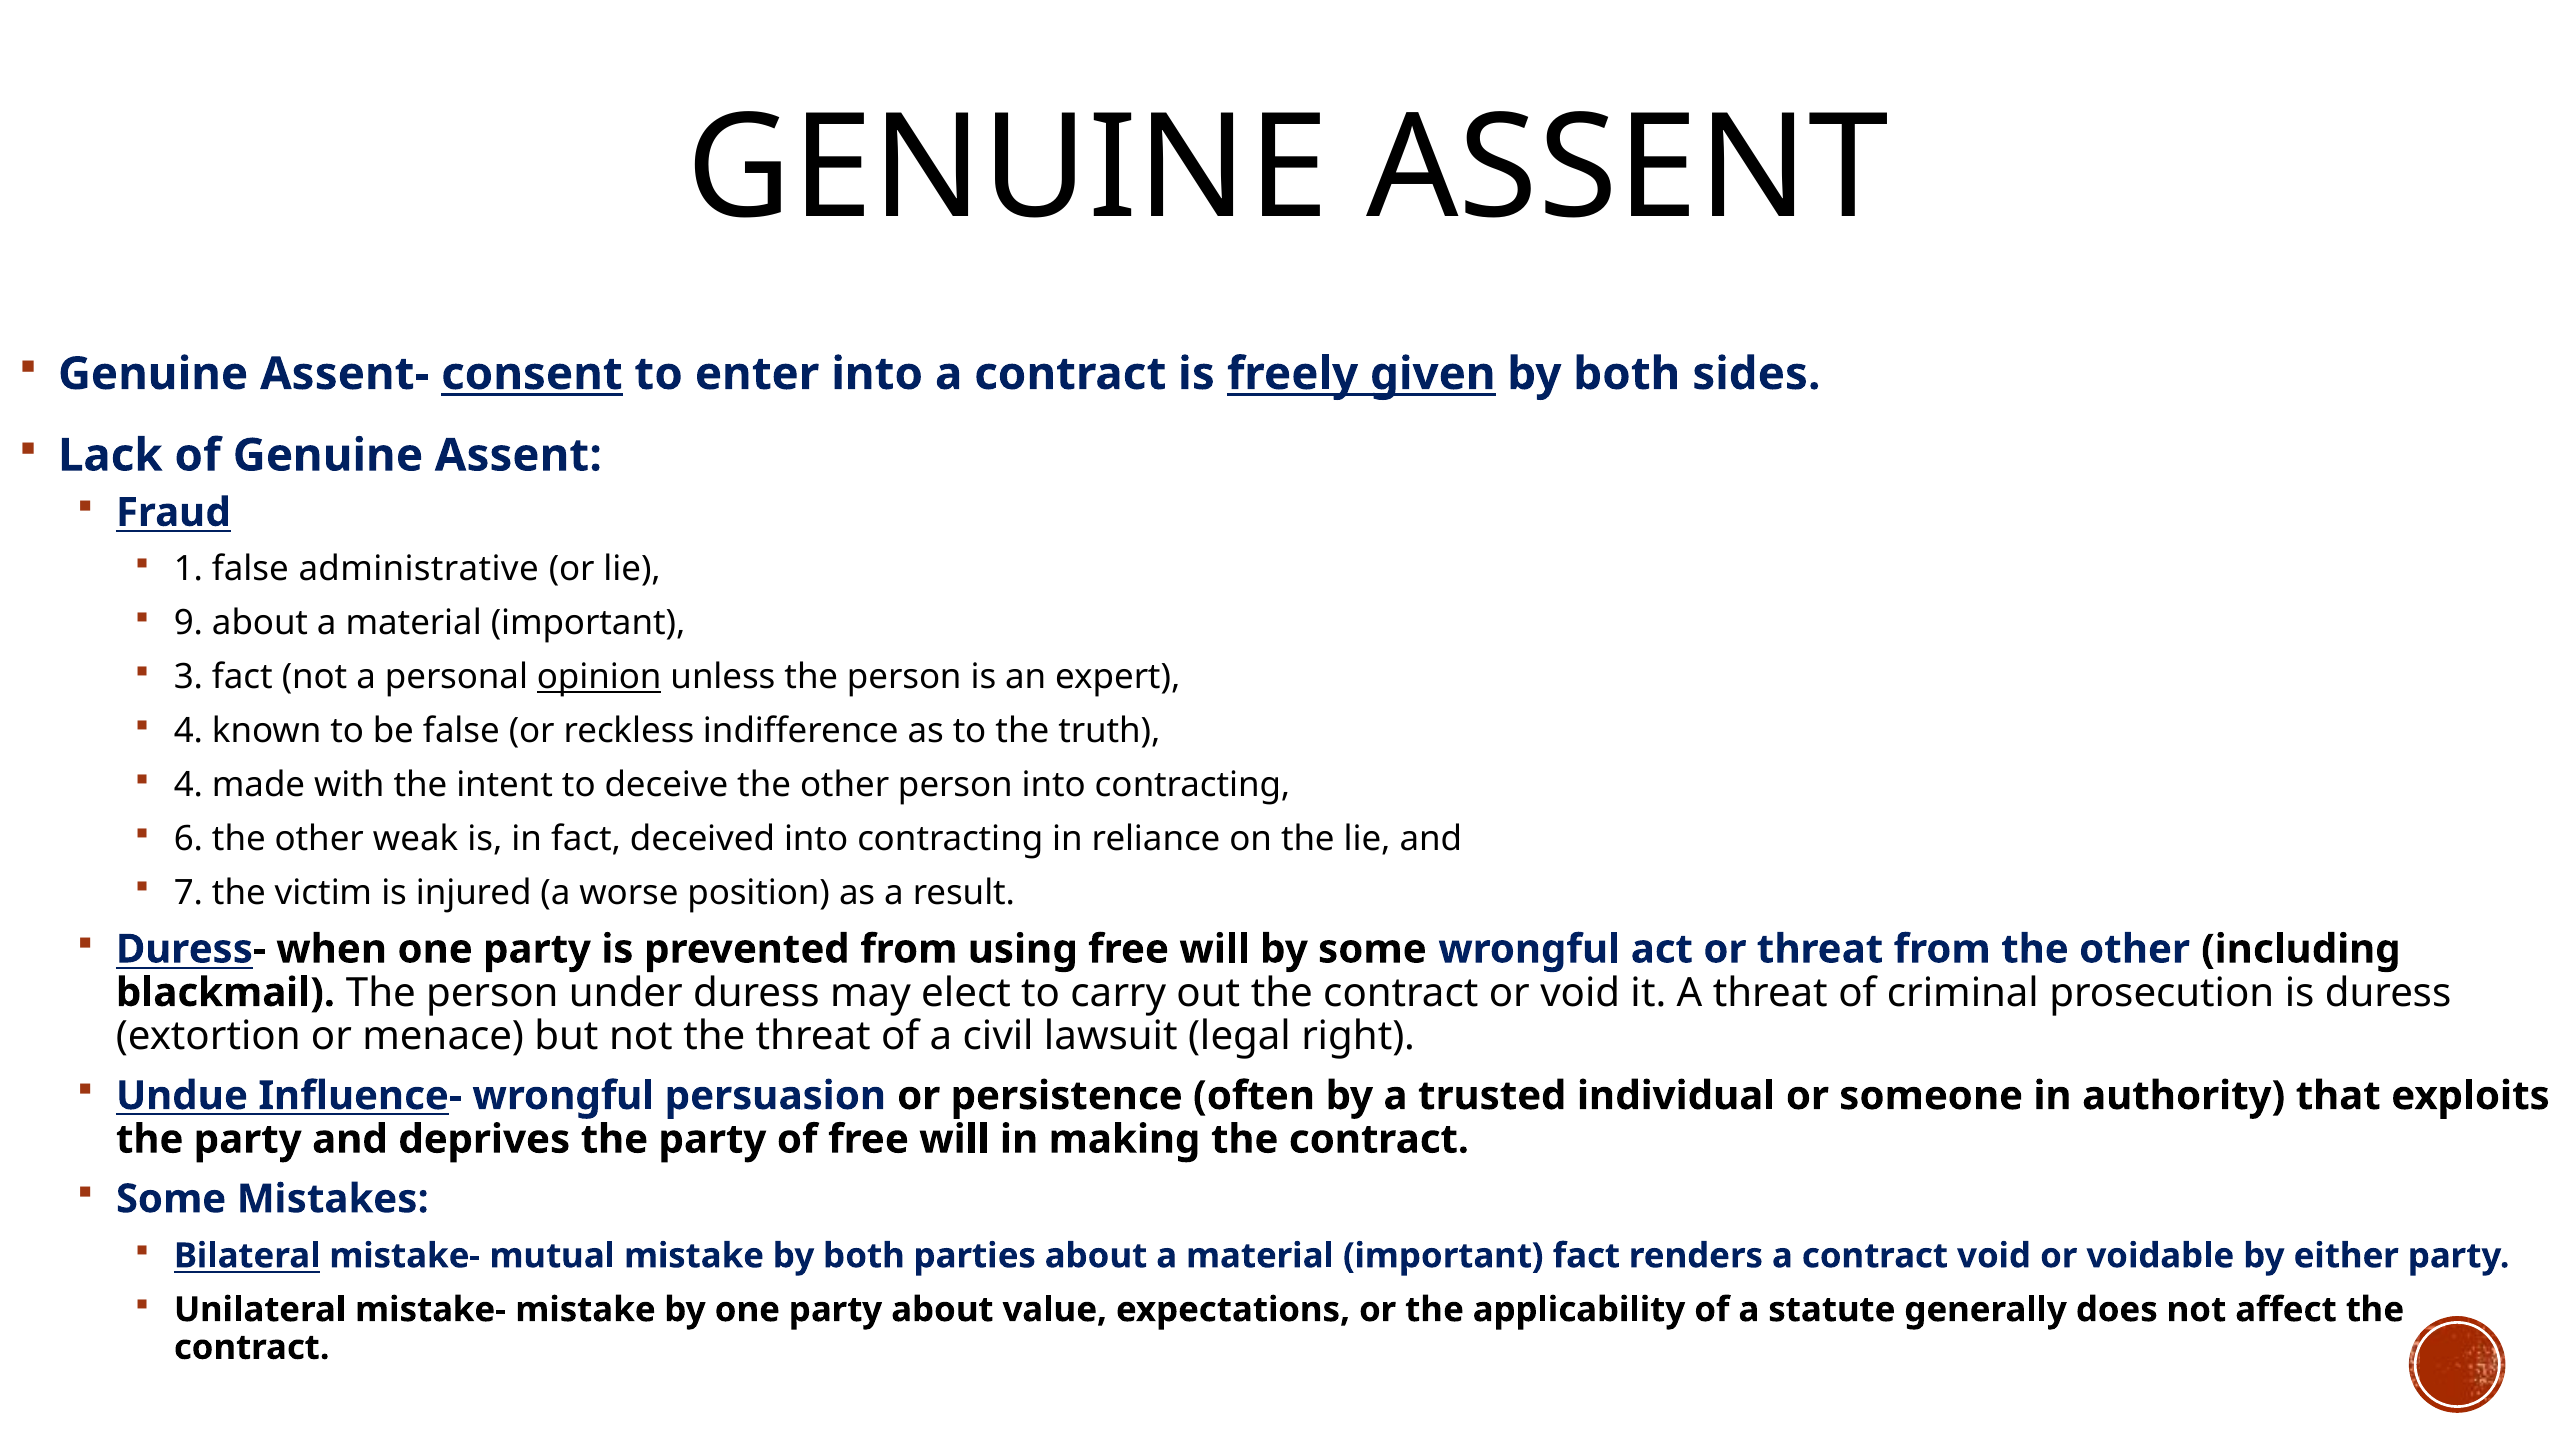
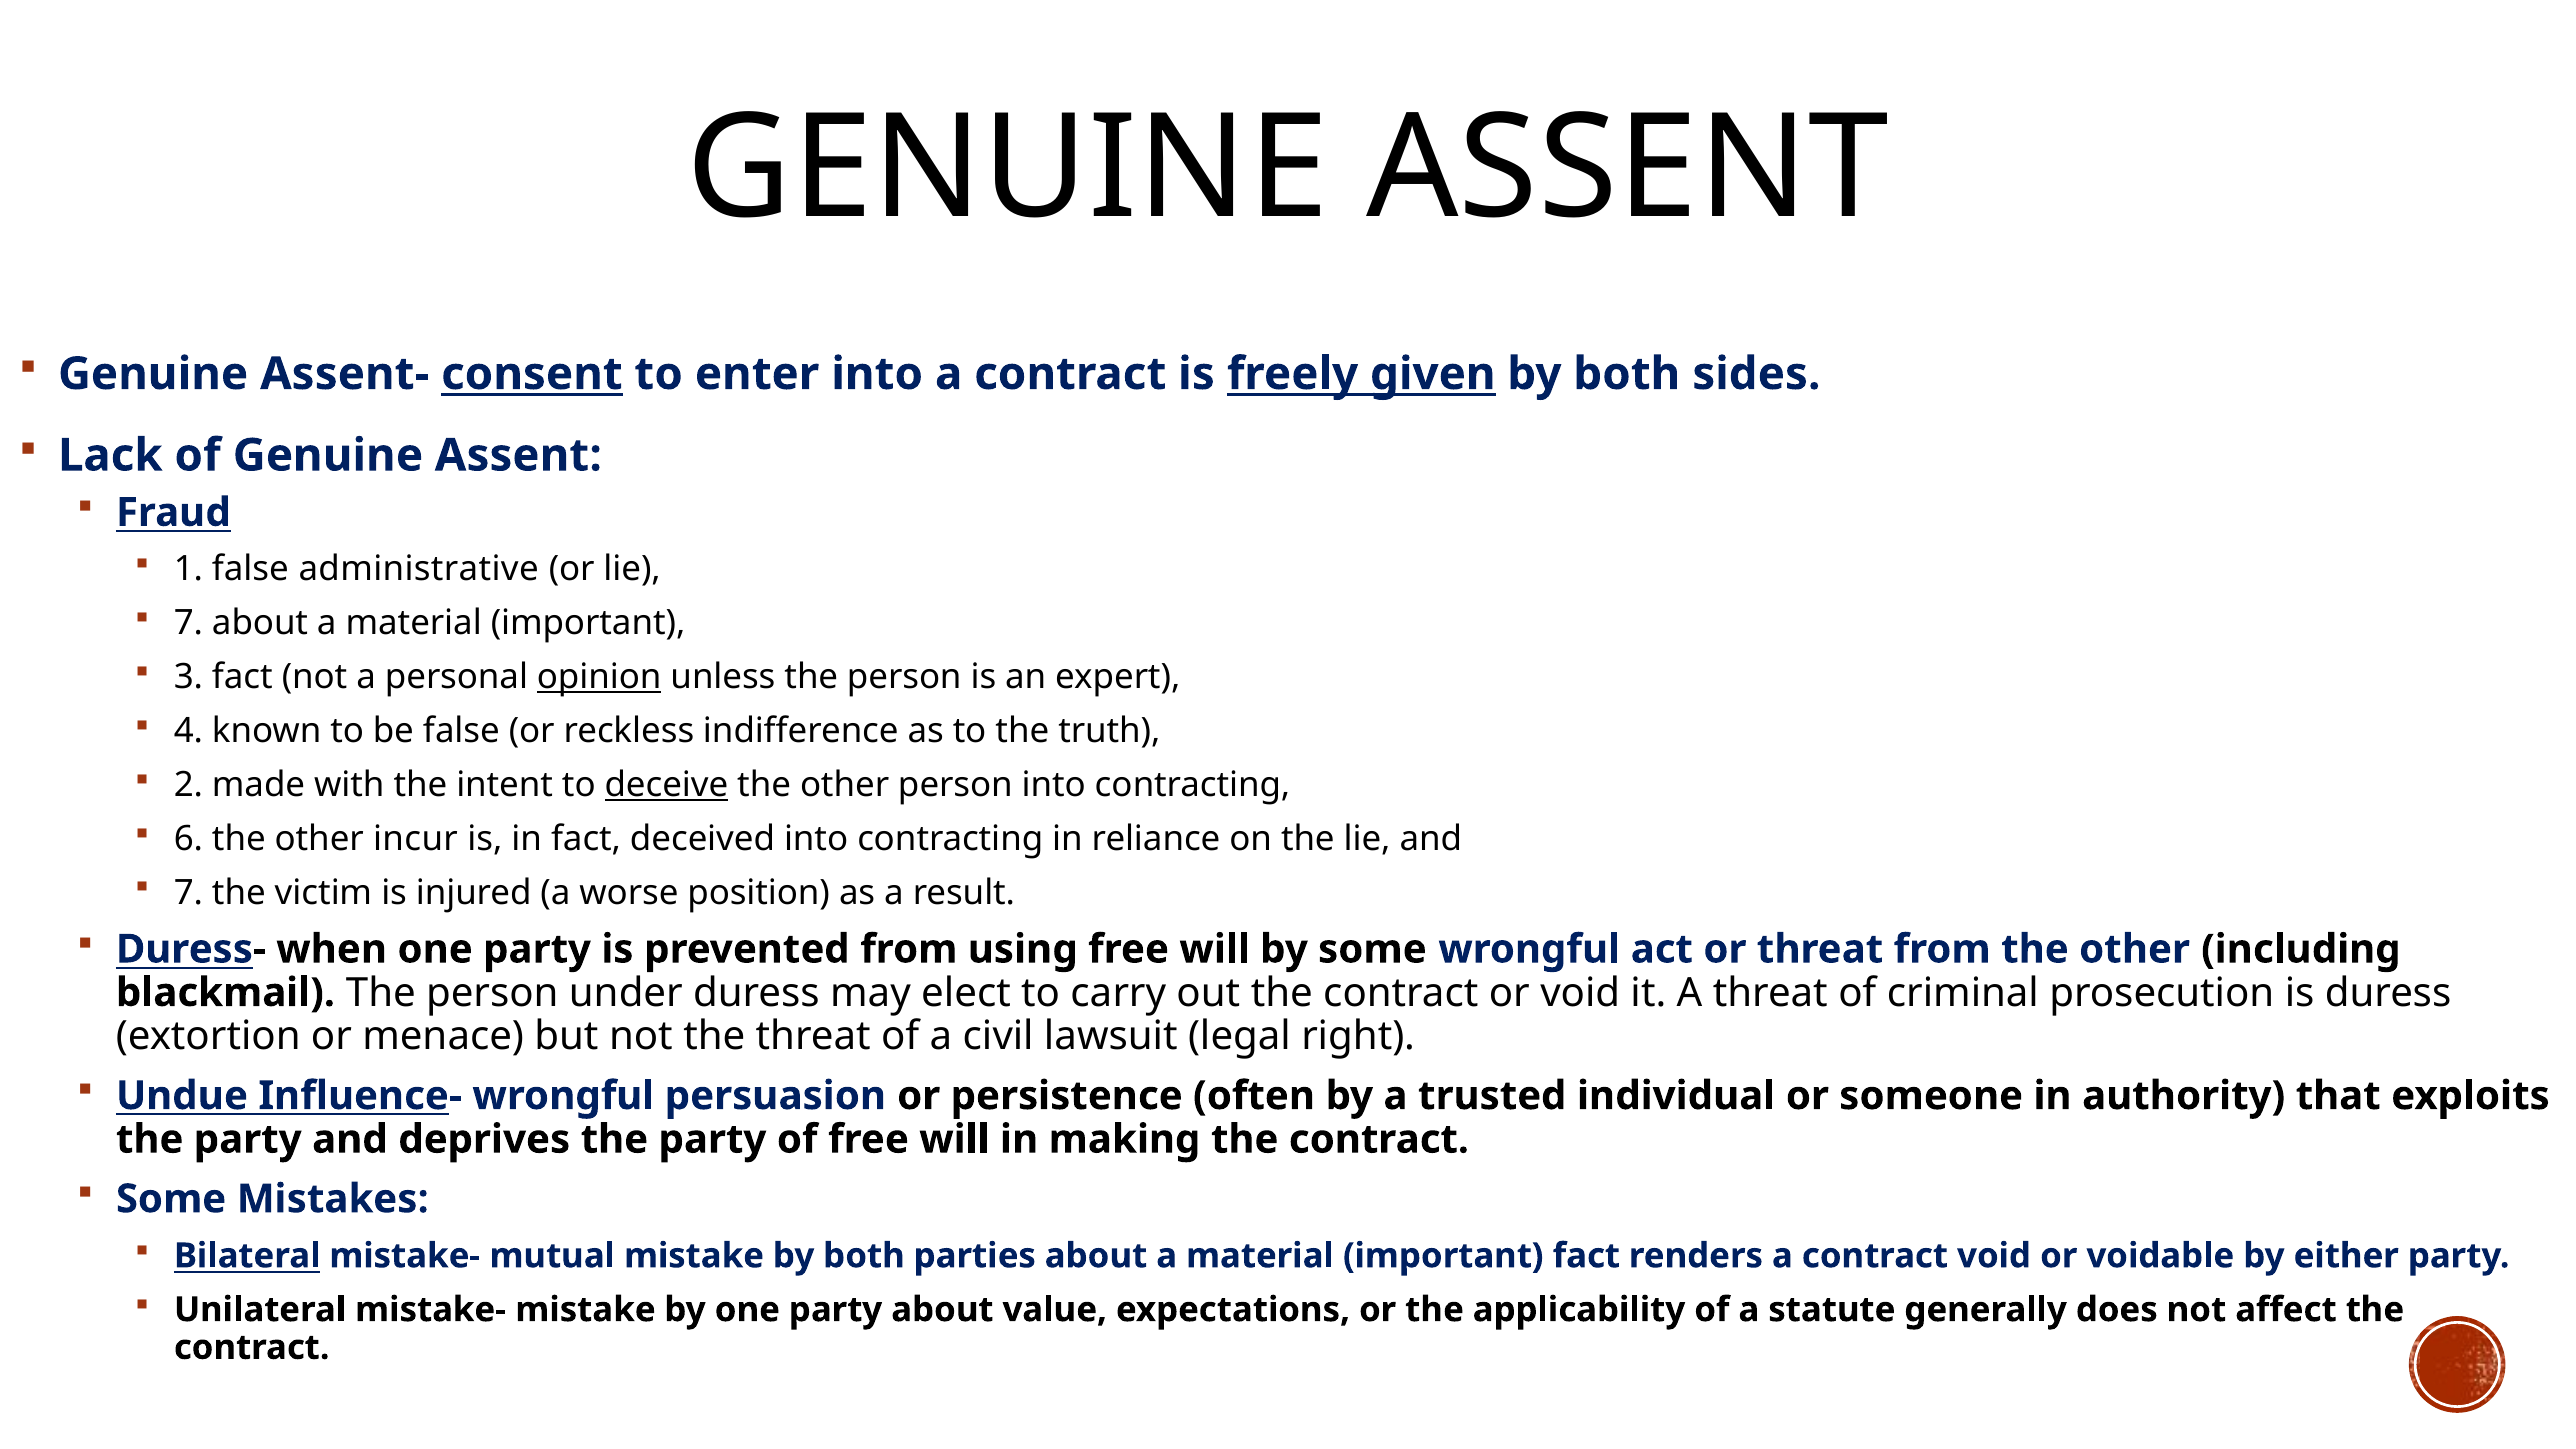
9 at (188, 623): 9 -> 7
4 at (188, 785): 4 -> 2
deceive underline: none -> present
weak: weak -> incur
